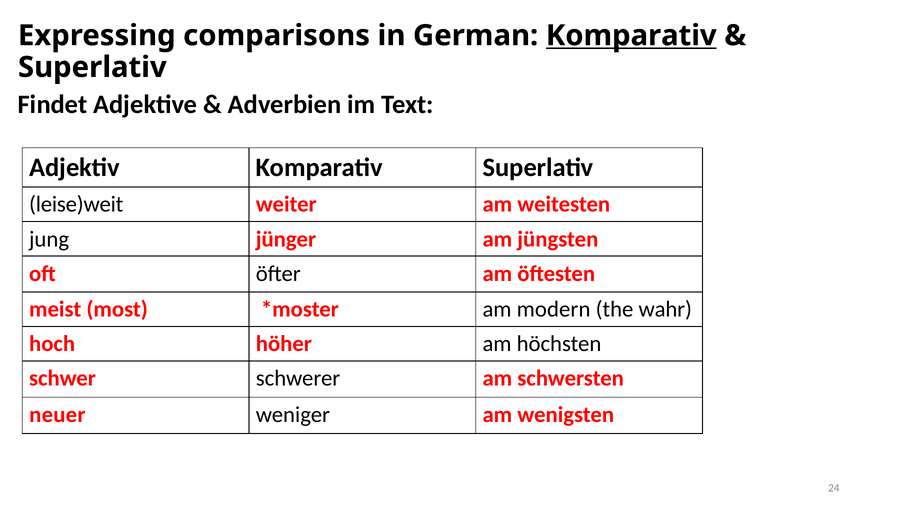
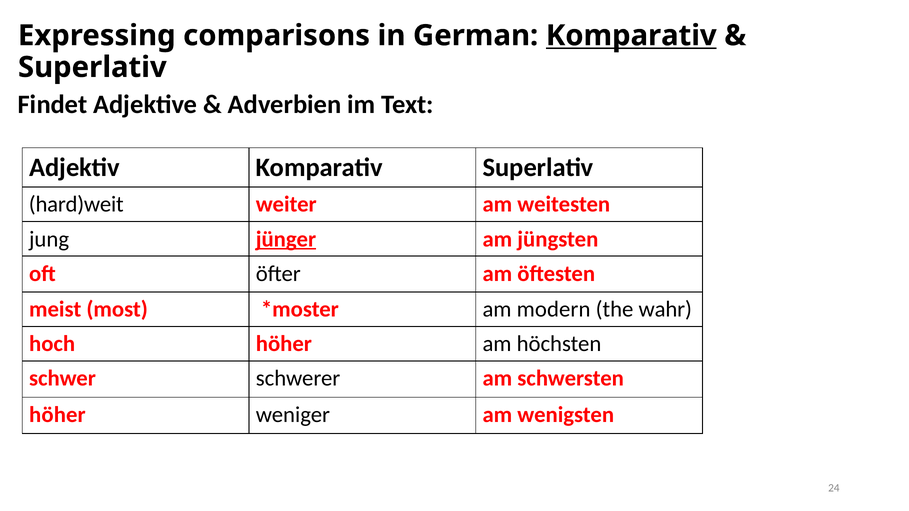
leise)weit: leise)weit -> hard)weit
jünger underline: none -> present
neuer at (57, 415): neuer -> höher
